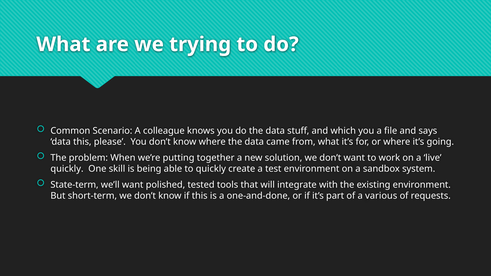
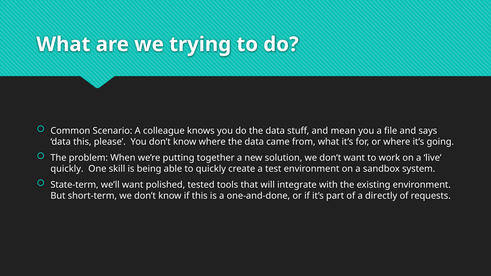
which: which -> mean
various: various -> directly
